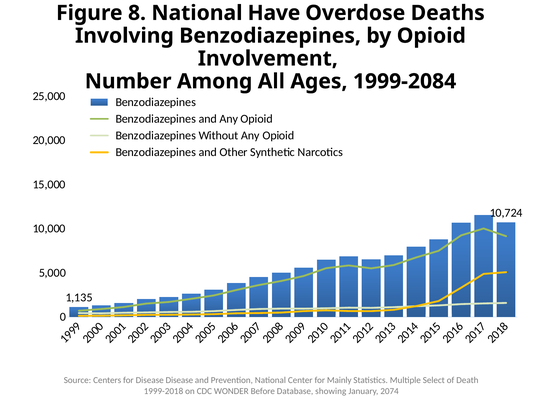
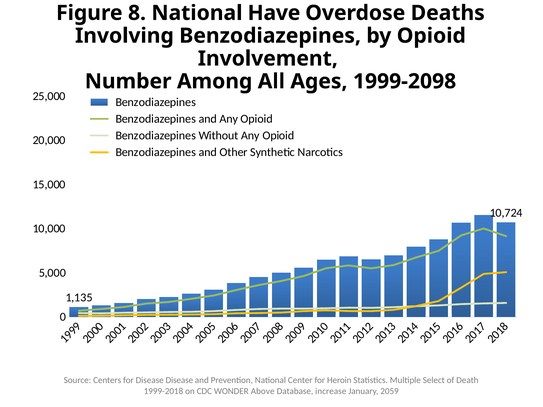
1999-2084: 1999-2084 -> 1999-2098
Mainly: Mainly -> Heroin
Before: Before -> Above
showing: showing -> increase
2074: 2074 -> 2059
